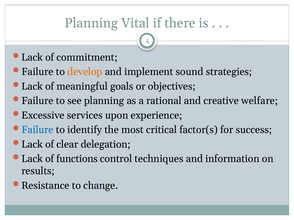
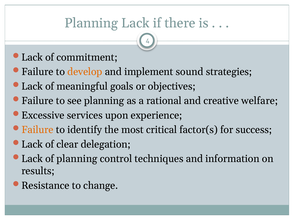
Planning Vital: Vital -> Lack
Failure at (37, 130) colour: blue -> orange
of functions: functions -> planning
